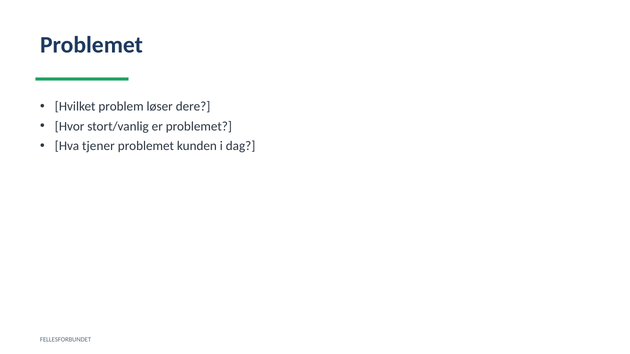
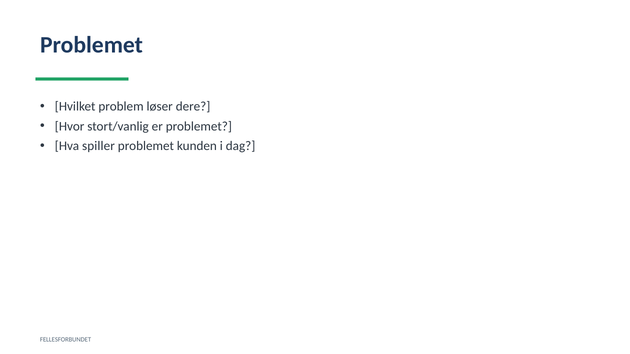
tjener: tjener -> spiller
